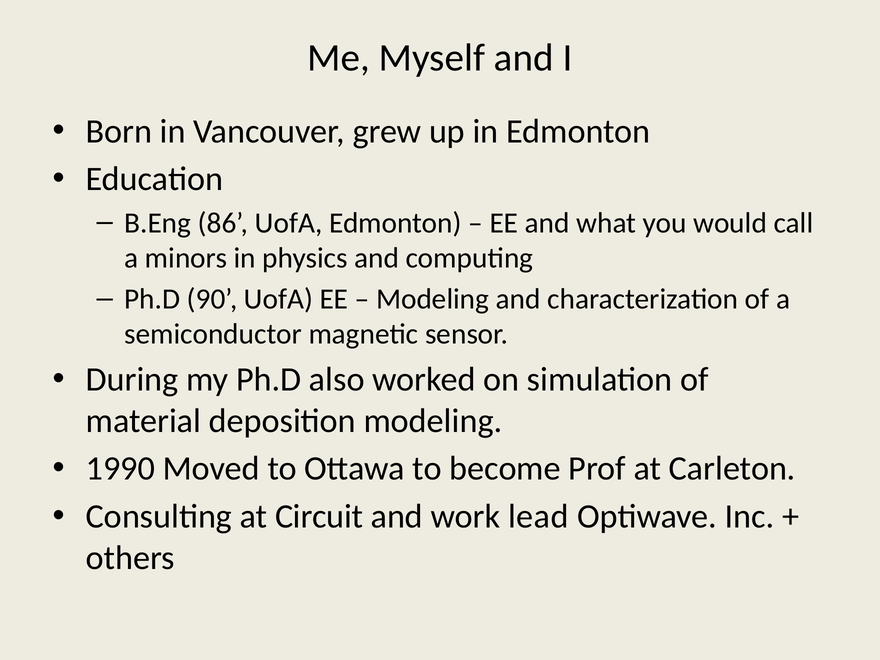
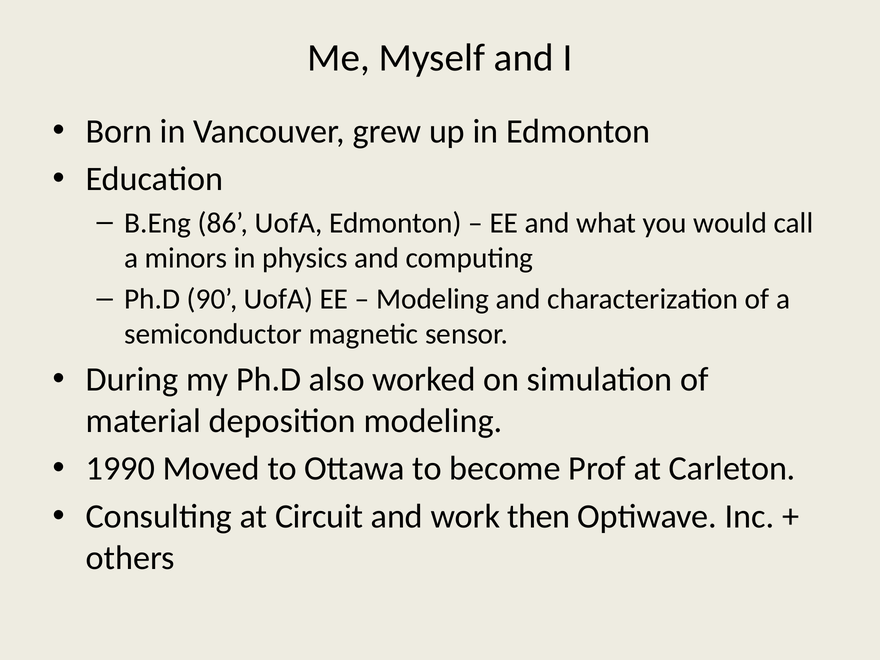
lead: lead -> then
